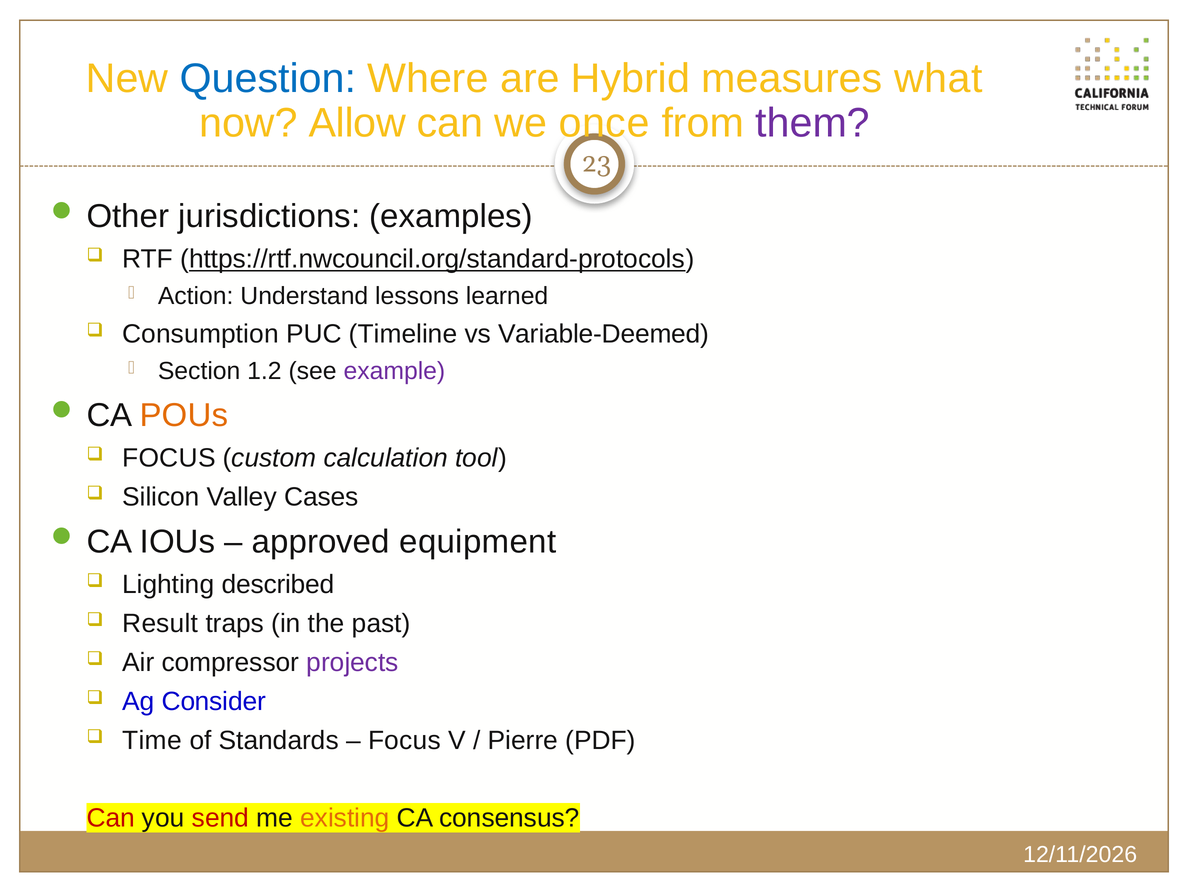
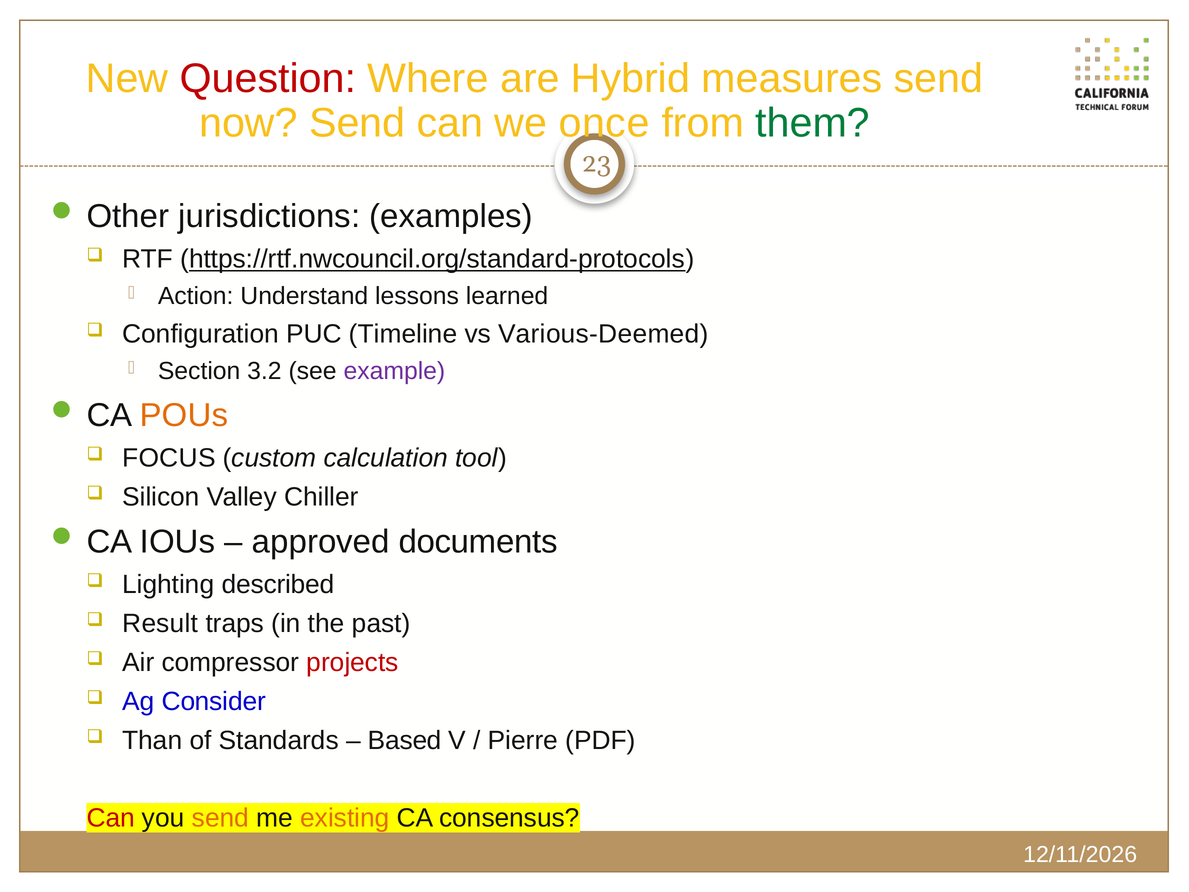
Question colour: blue -> red
measures what: what -> send
now Allow: Allow -> Send
them colour: purple -> green
Consumption: Consumption -> Configuration
Variable-Deemed: Variable-Deemed -> Various-Deemed
1.2: 1.2 -> 3.2
Cases: Cases -> Chiller
equipment: equipment -> documents
projects colour: purple -> red
Time: Time -> Than
Focus at (404, 740): Focus -> Based
send at (220, 818) colour: red -> orange
